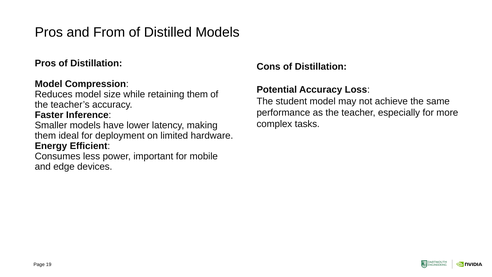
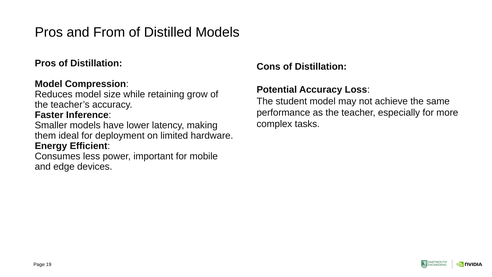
retaining them: them -> grow
